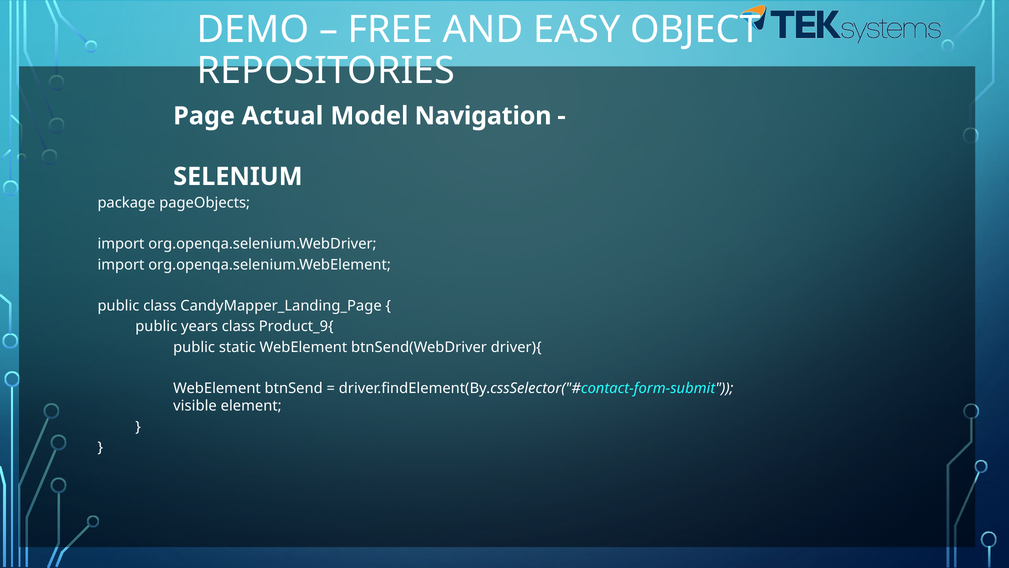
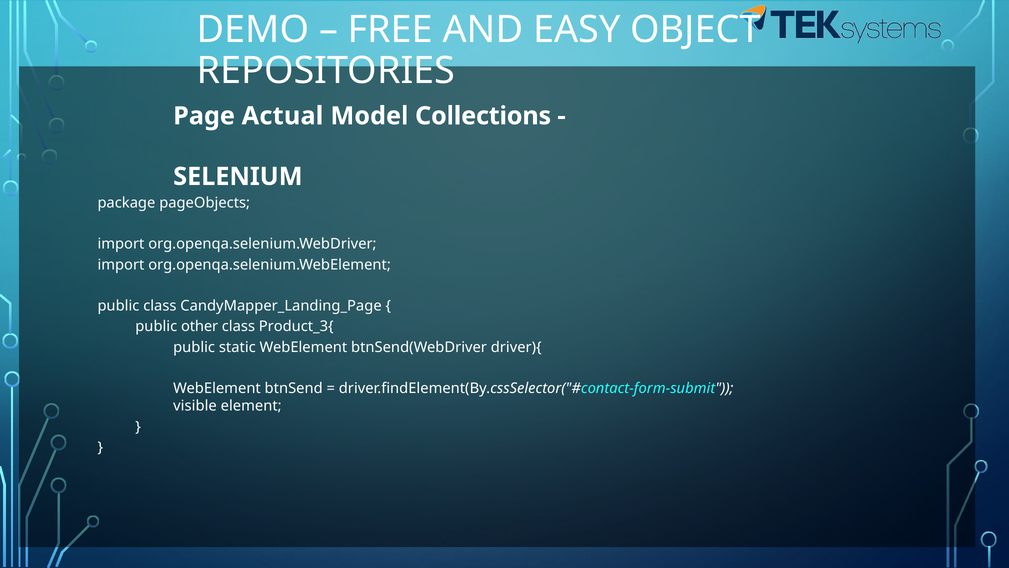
Navigation: Navigation -> Collections
years: years -> other
Product_9{: Product_9{ -> Product_3{
